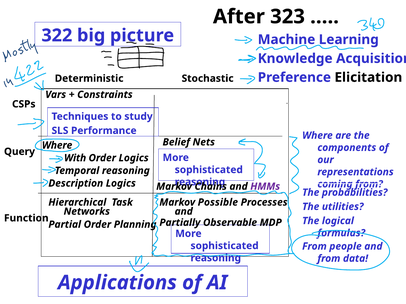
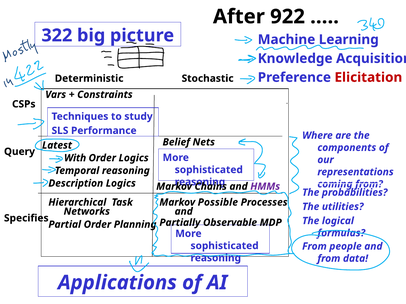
323: 323 -> 922
Elicitation colour: black -> red
Where at (57, 145): Where -> Latest
Function: Function -> Specifies
